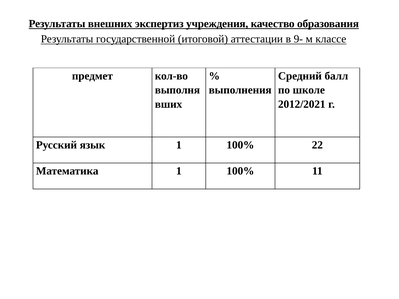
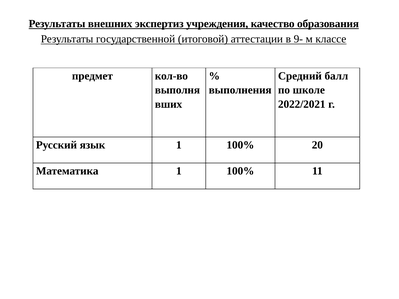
2012/2021: 2012/2021 -> 2022/2021
22: 22 -> 20
